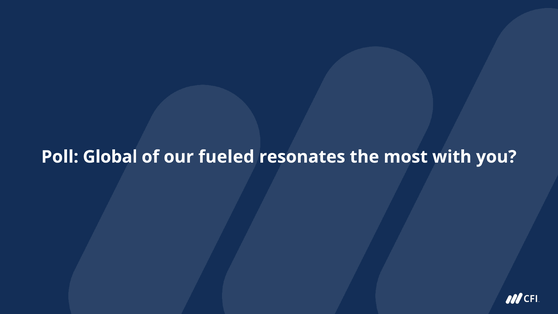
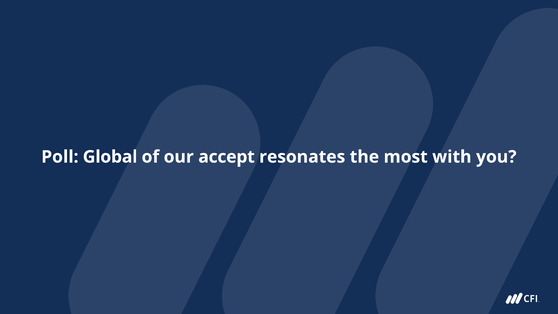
fueled: fueled -> accept
